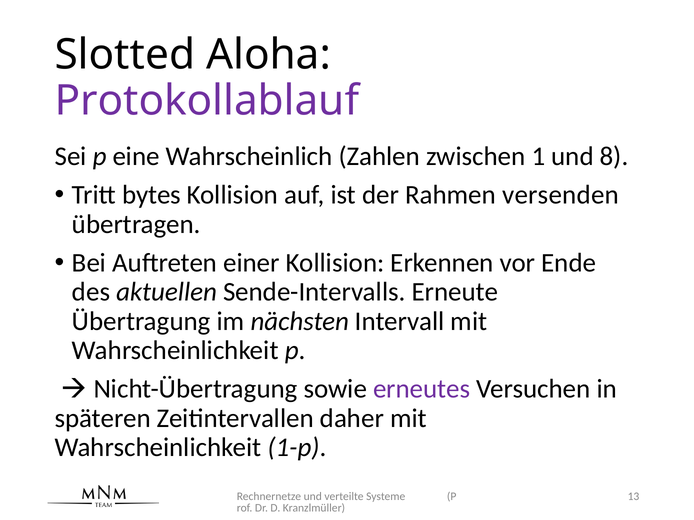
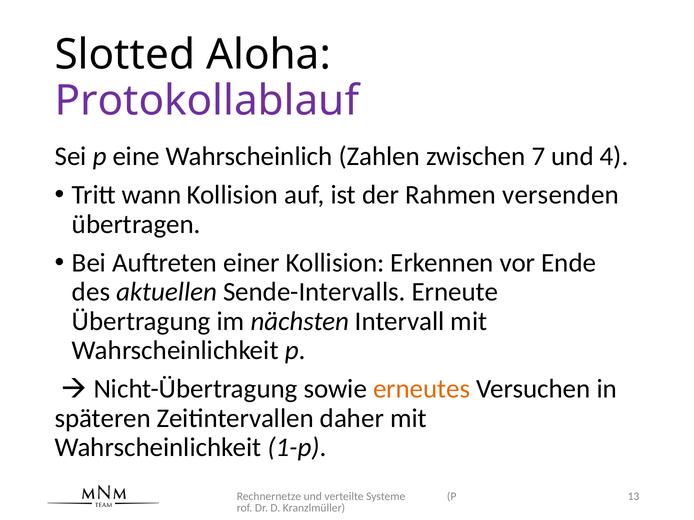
1: 1 -> 7
8: 8 -> 4
bytes: bytes -> wann
erneutes colour: purple -> orange
